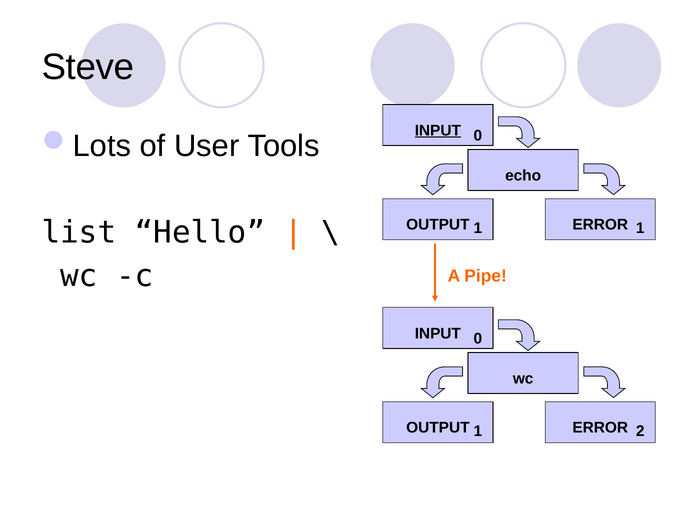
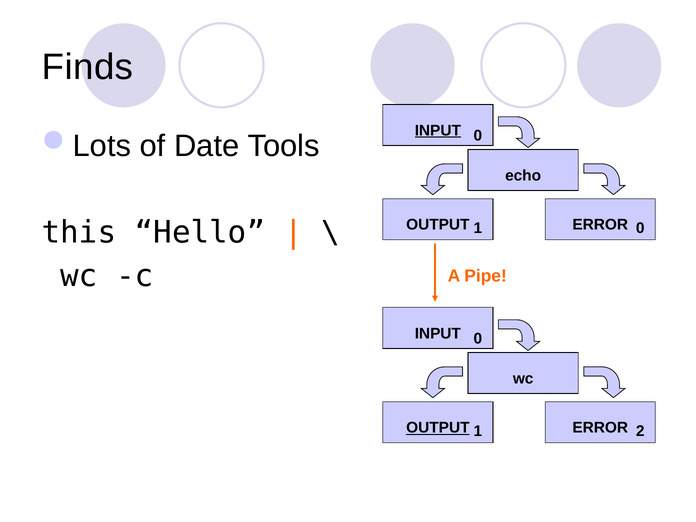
Steve: Steve -> Finds
User: User -> Date
list: list -> this
1 1: 1 -> 0
OUTPUT at (438, 428) underline: none -> present
